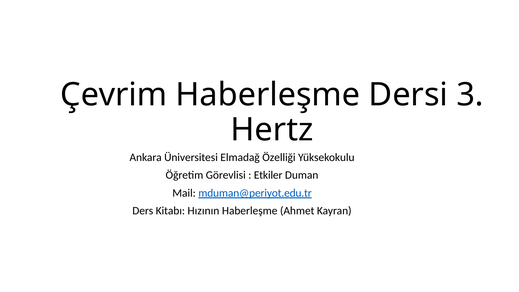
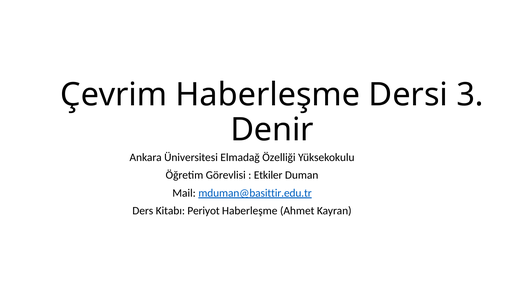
Hertz: Hertz -> Denir
mduman@periyot.edu.tr: mduman@periyot.edu.tr -> mduman@basittir.edu.tr
Hızının: Hızının -> Periyot
